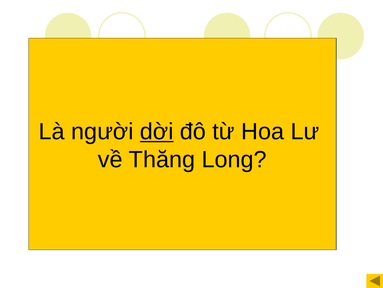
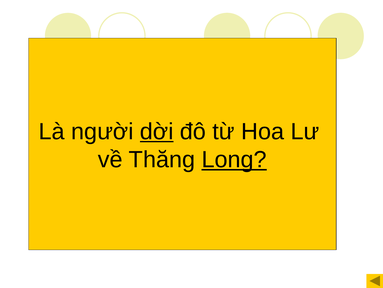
Long underline: none -> present
